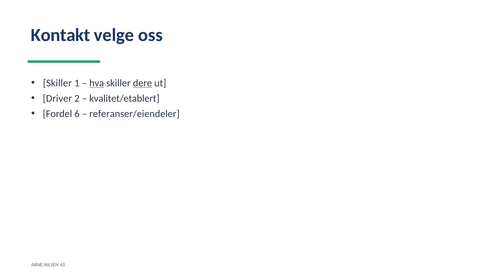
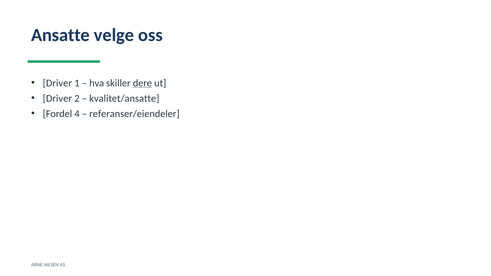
Kontakt: Kontakt -> Ansatte
Skiller at (57, 83): Skiller -> Driver
hva underline: present -> none
kvalitet/etablert: kvalitet/etablert -> kvalitet/ansatte
6: 6 -> 4
